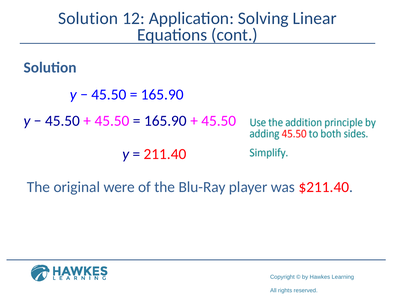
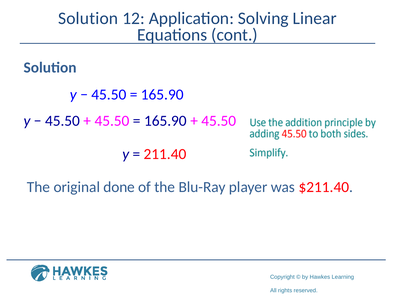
were: were -> done
